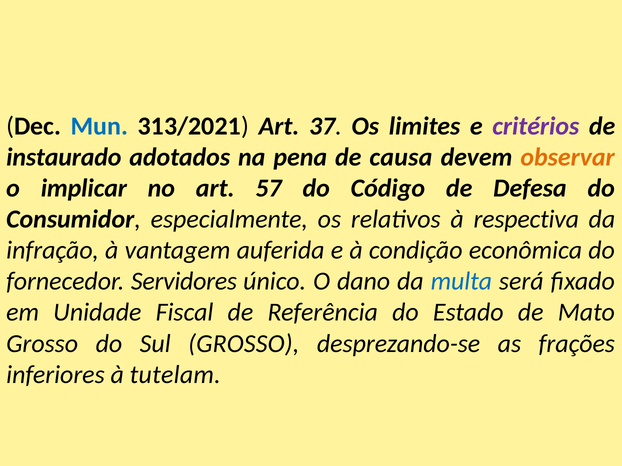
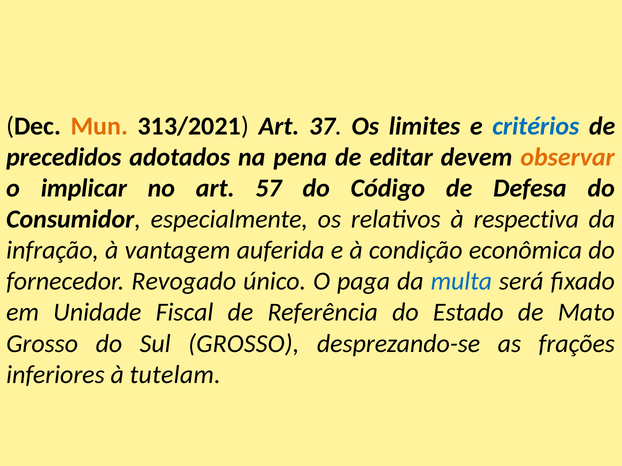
Mun colour: blue -> orange
critérios colour: purple -> blue
instaurado: instaurado -> precedidos
causa: causa -> editar
Servidores: Servidores -> Revogado
dano: dano -> paga
